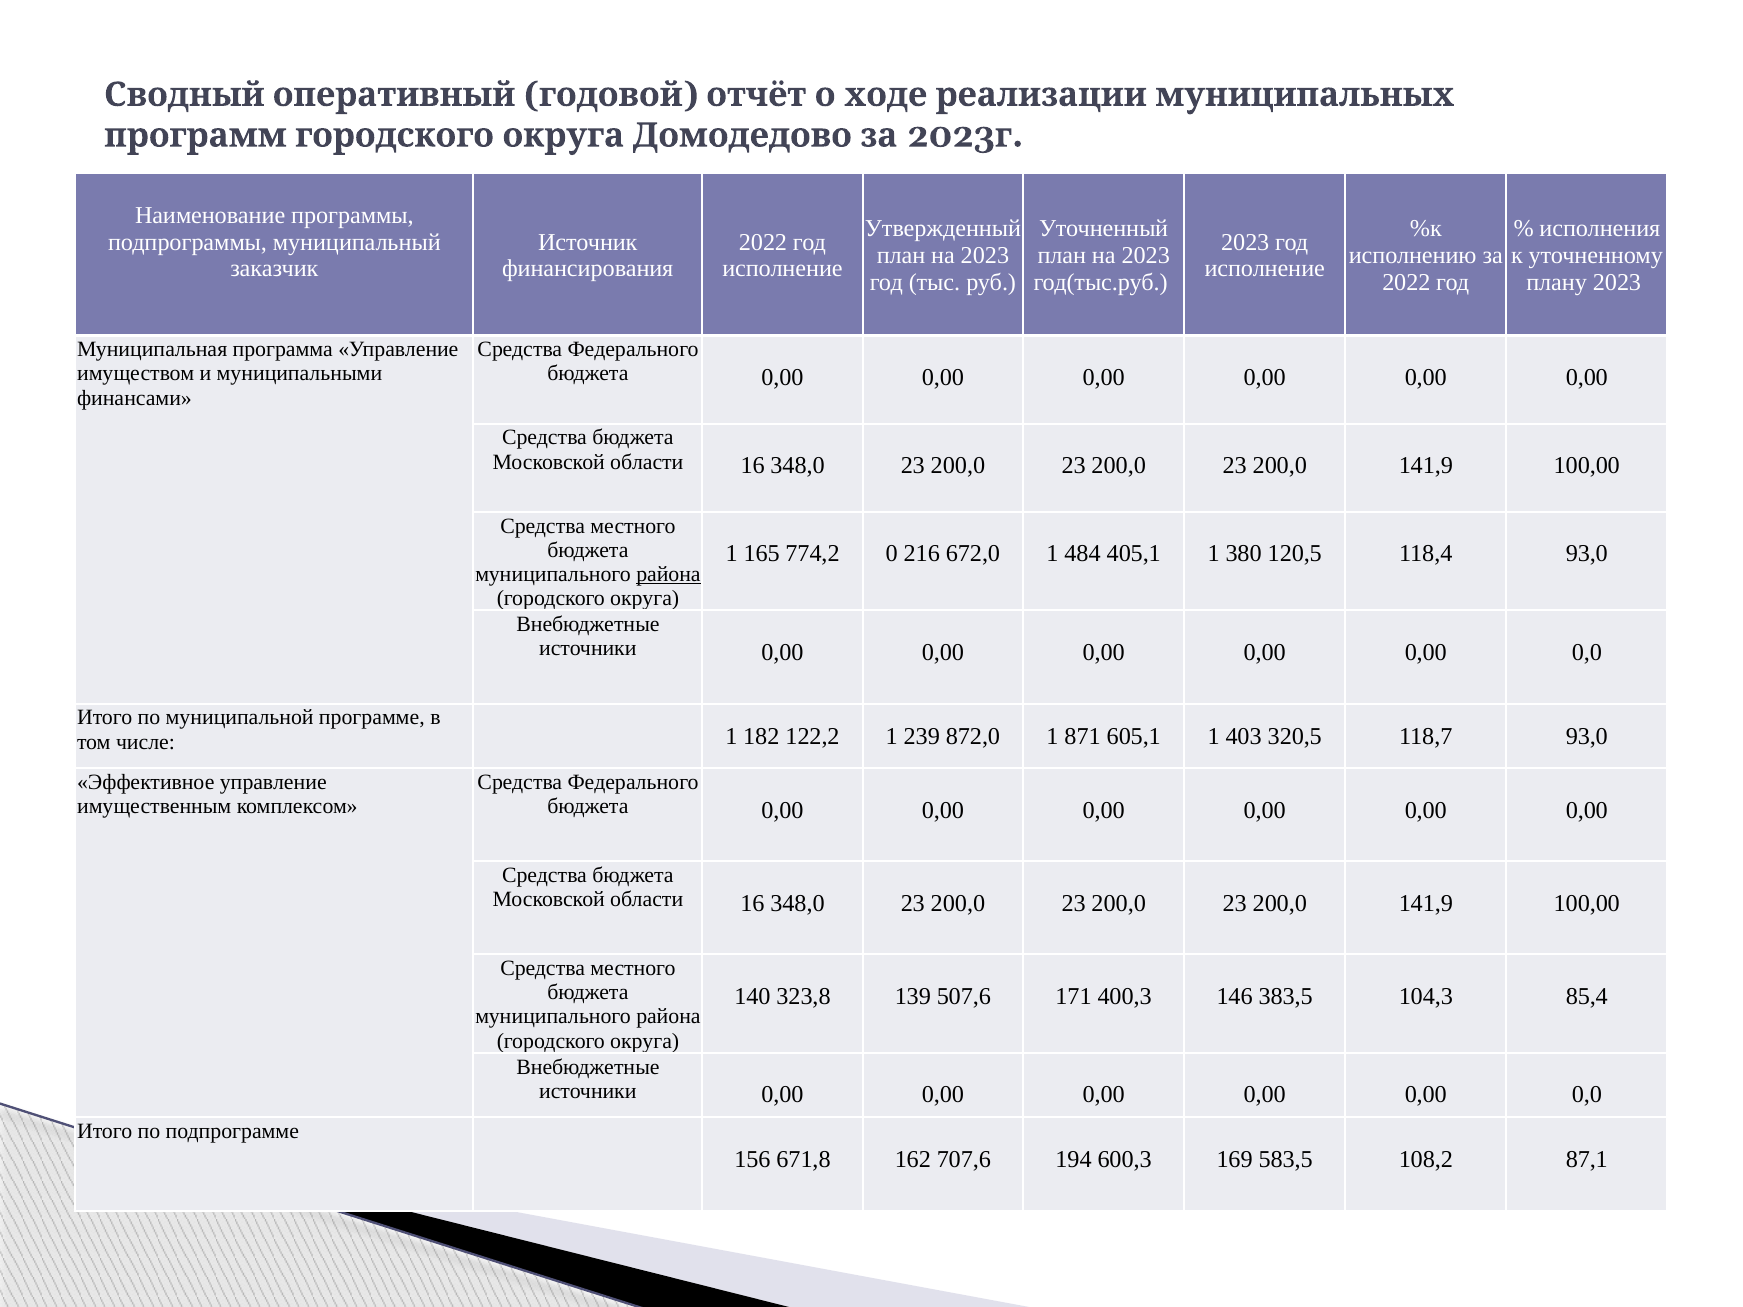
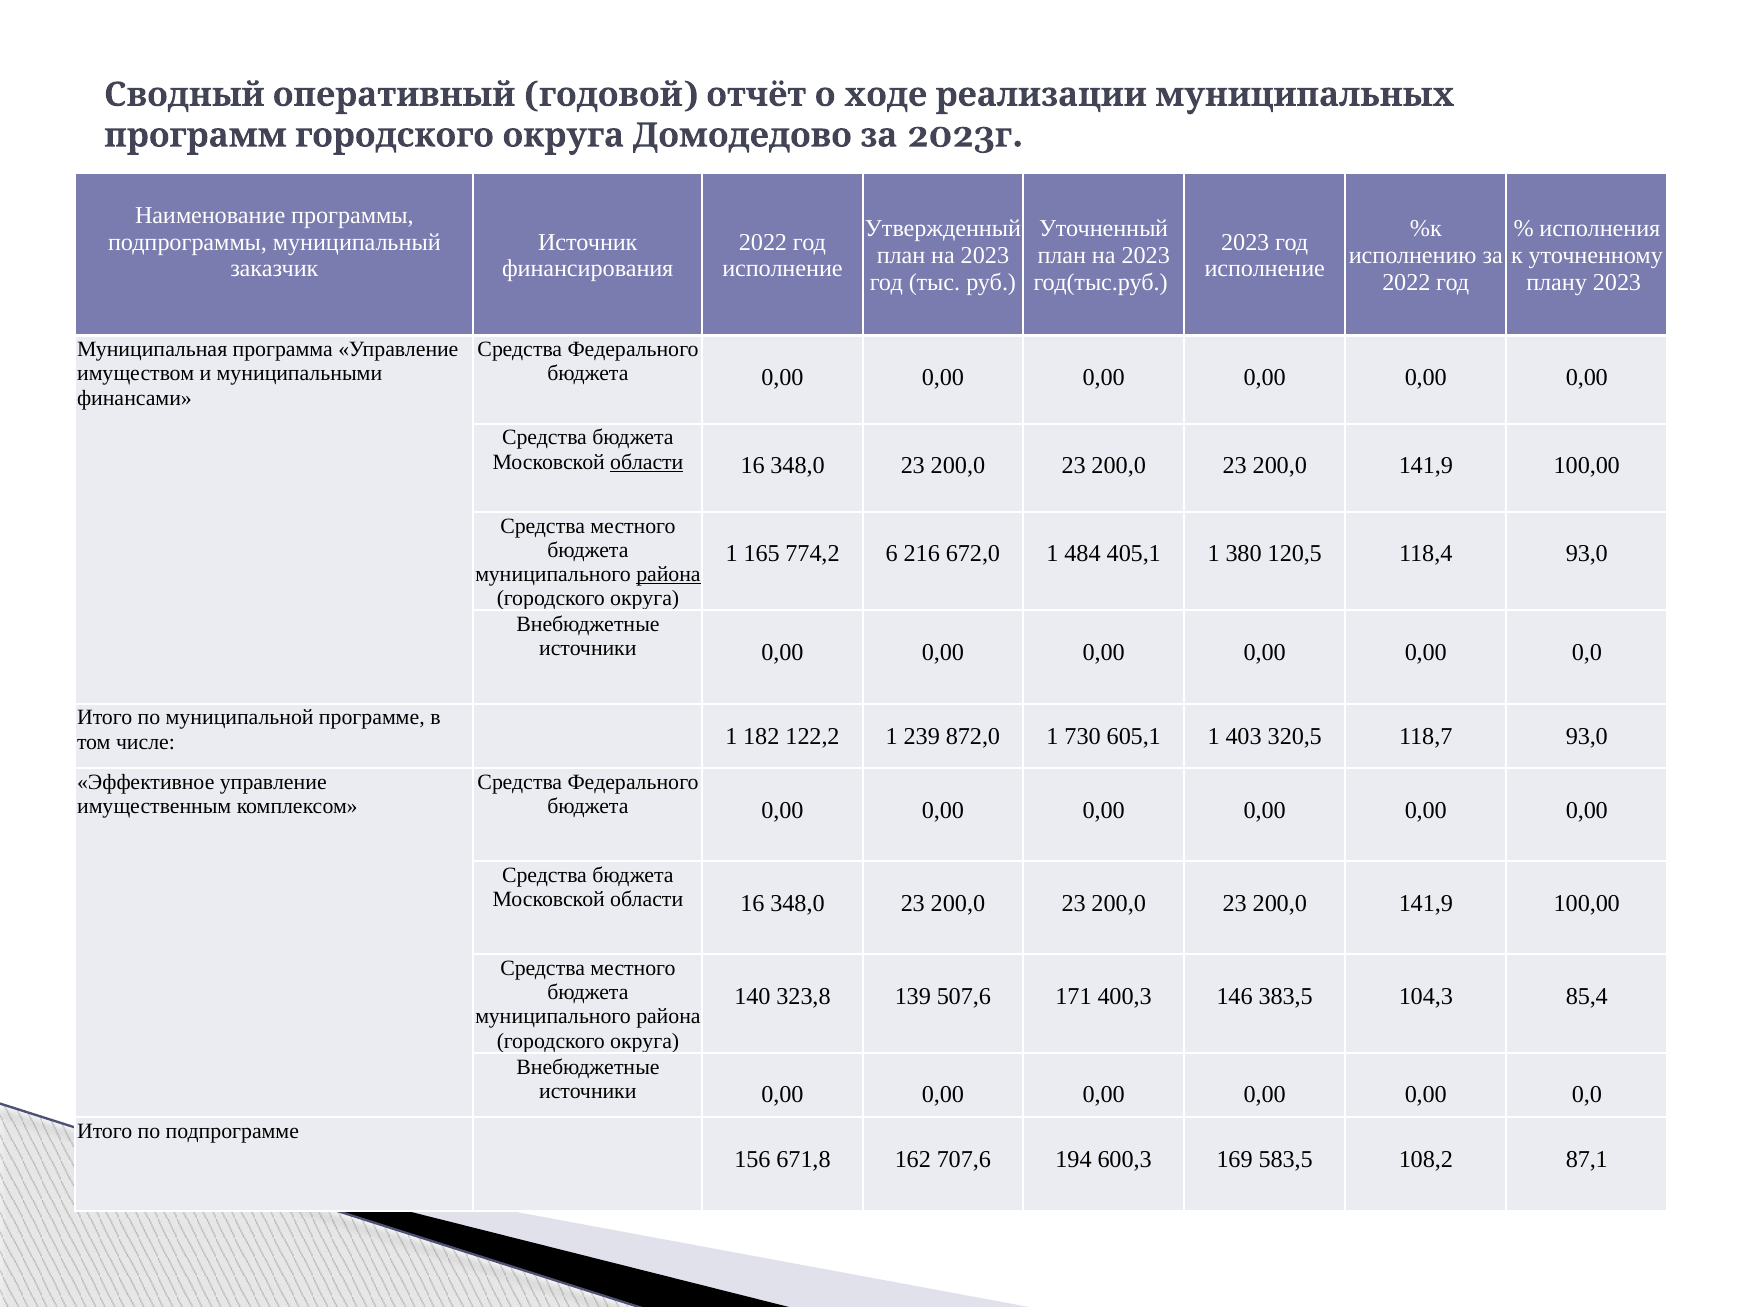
области at (647, 462) underline: none -> present
0: 0 -> 6
871: 871 -> 730
